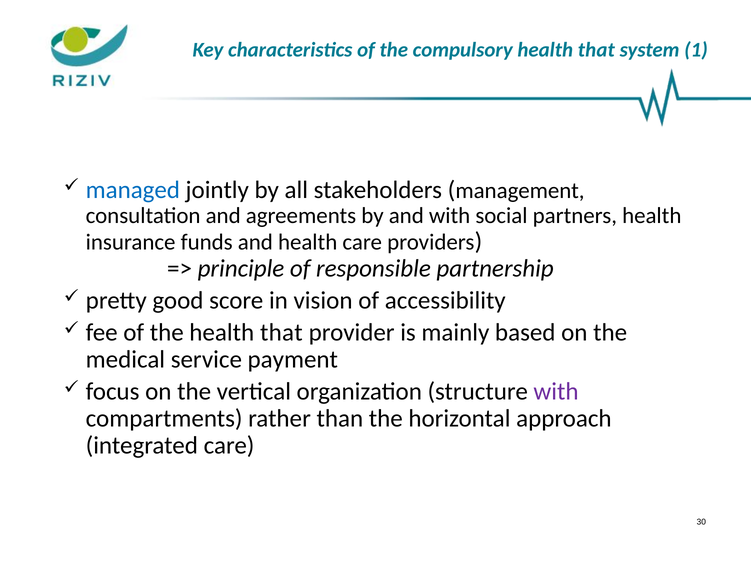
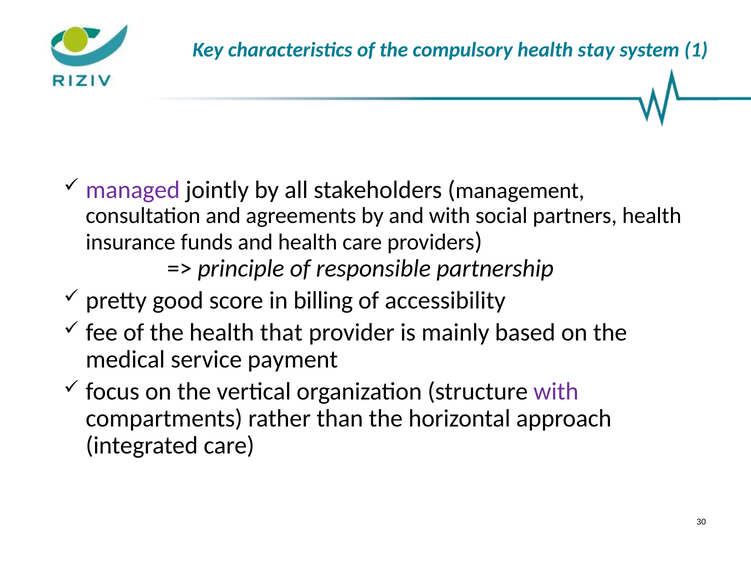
compulsory health that: that -> stay
managed colour: blue -> purple
vision: vision -> billing
